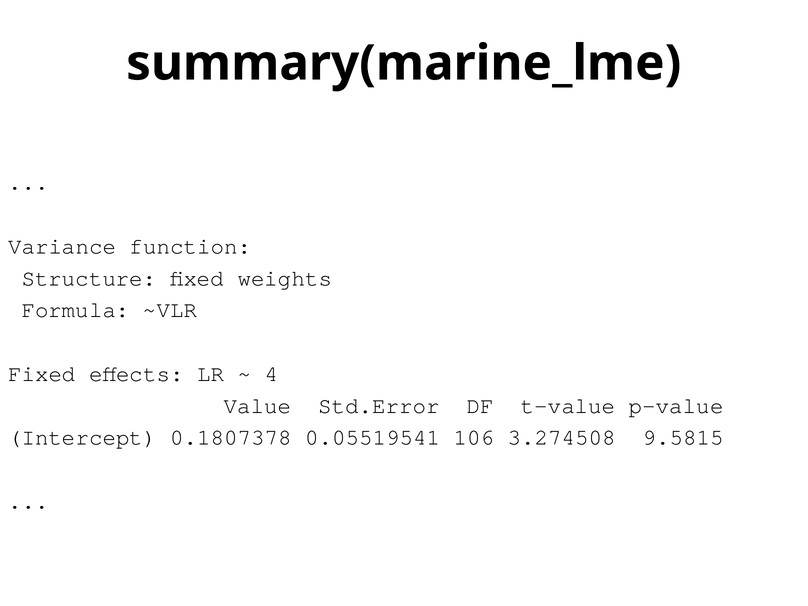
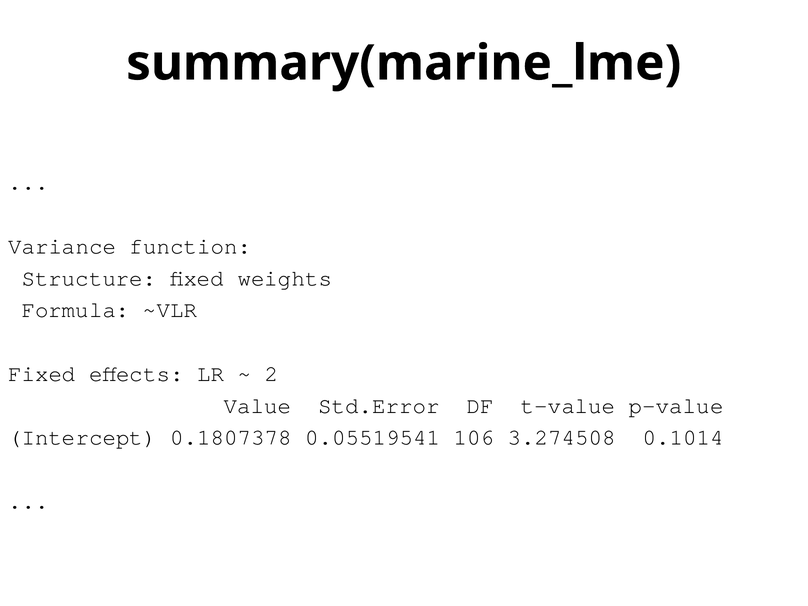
4: 4 -> 2
9.5815: 9.5815 -> 0.1014
